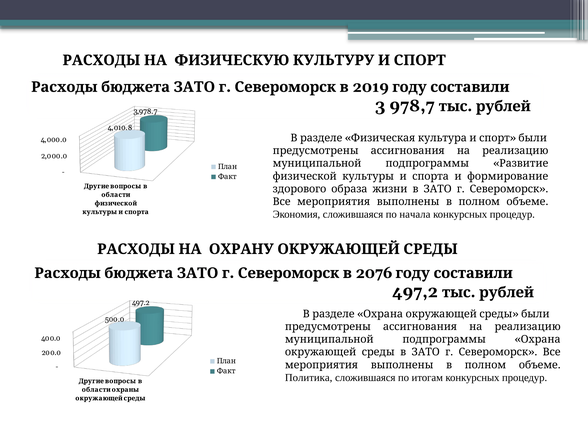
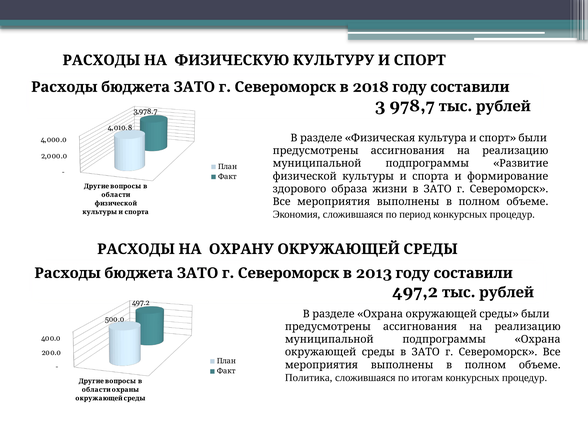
2019: 2019 -> 2018
начала: начала -> период
2076: 2076 -> 2013
